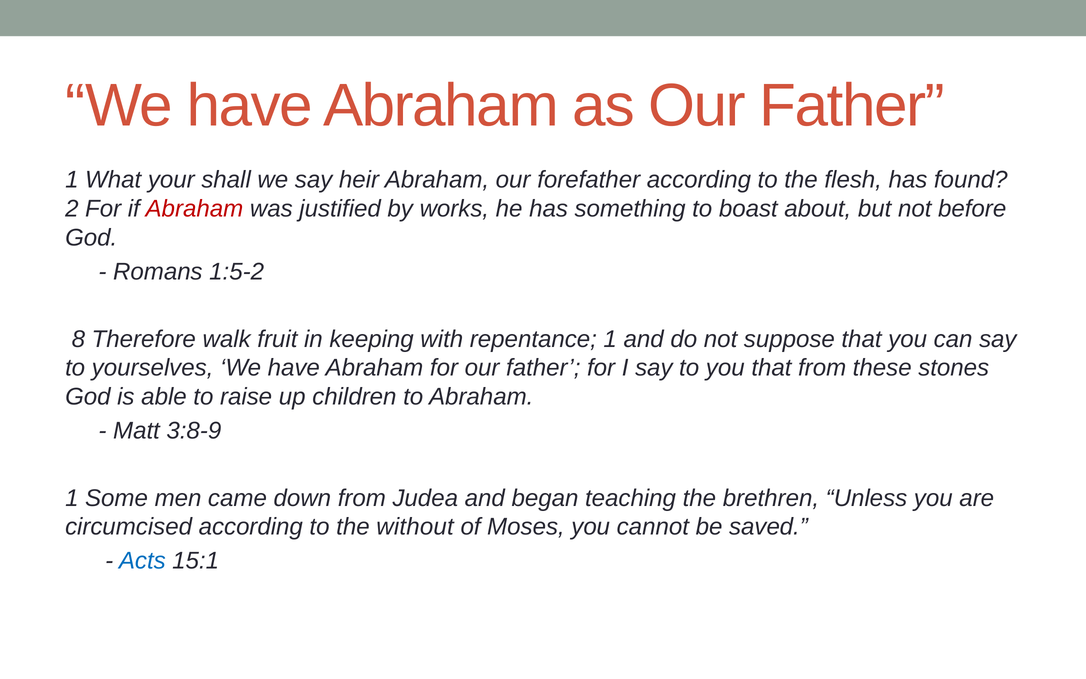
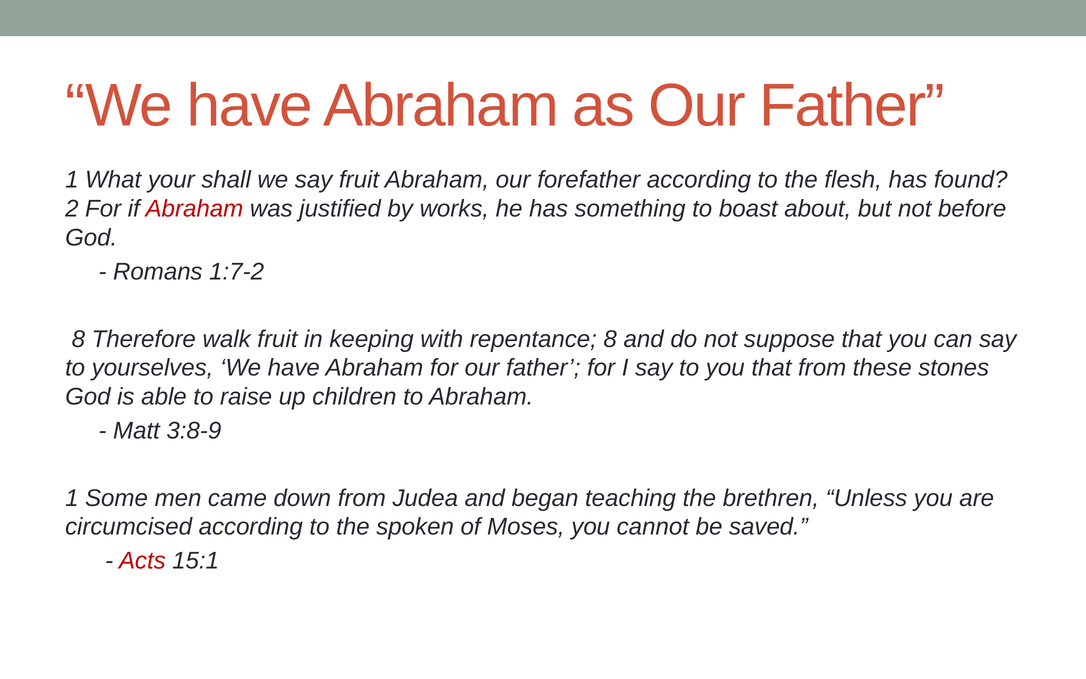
say heir: heir -> fruit
1:5-2: 1:5-2 -> 1:7-2
repentance 1: 1 -> 8
without: without -> spoken
Acts colour: blue -> red
